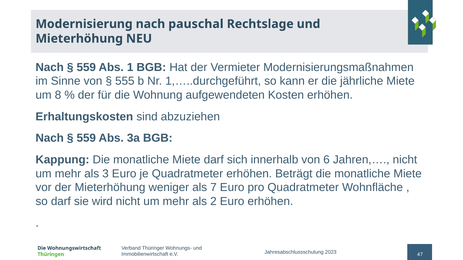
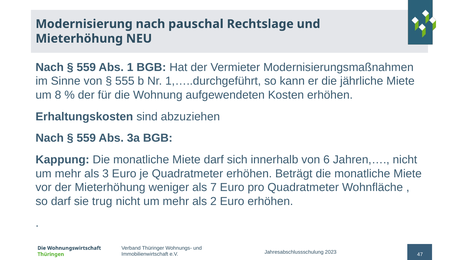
wird: wird -> trug
